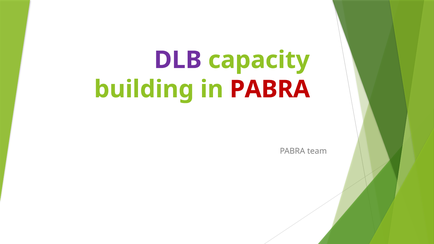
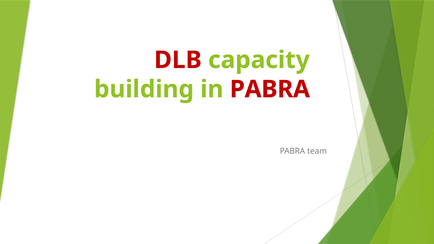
DLB colour: purple -> red
